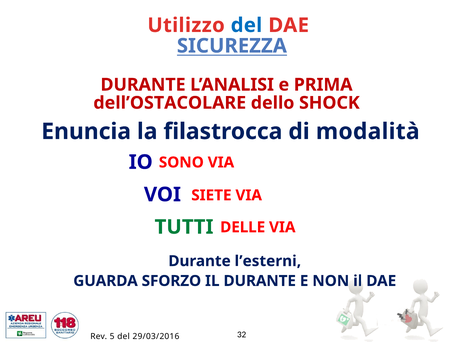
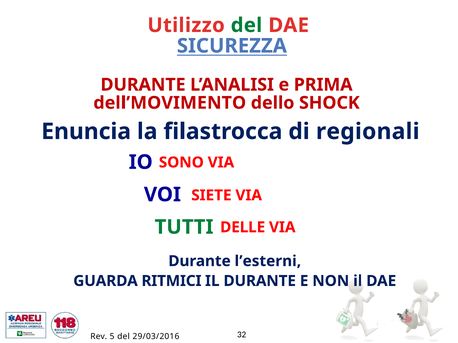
del at (246, 25) colour: blue -> green
dell’OSTACOLARE: dell’OSTACOLARE -> dell’MOVIMENTO
modalità: modalità -> regionali
SFORZO: SFORZO -> RITMICI
